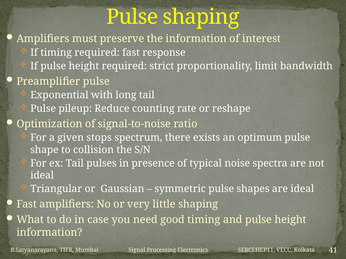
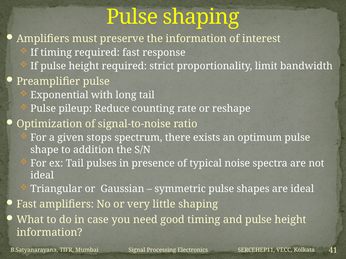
collision: collision -> addition
